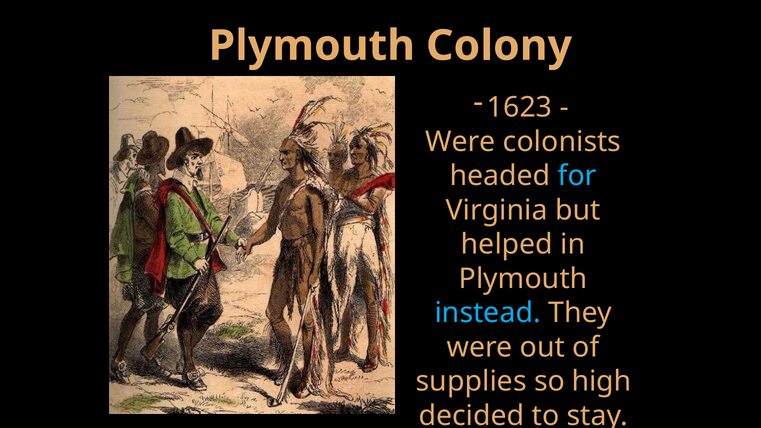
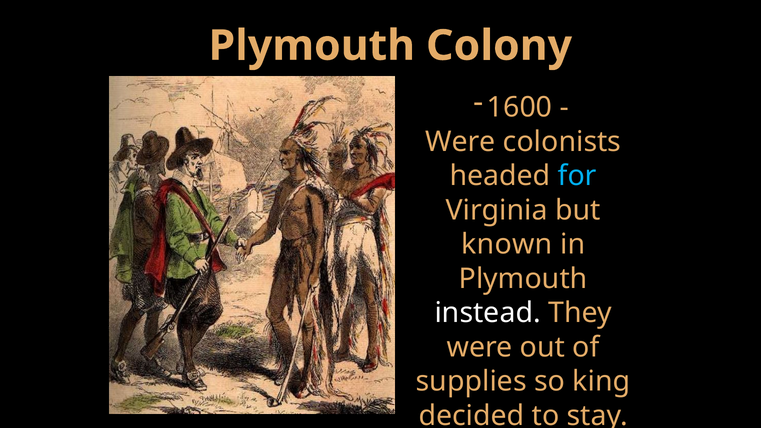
1623: 1623 -> 1600
helped: helped -> known
instead colour: light blue -> white
high: high -> king
